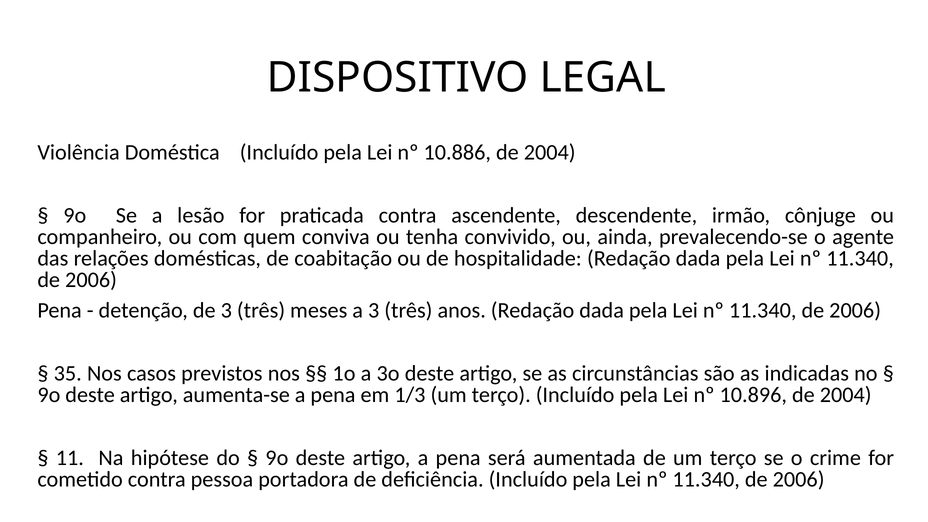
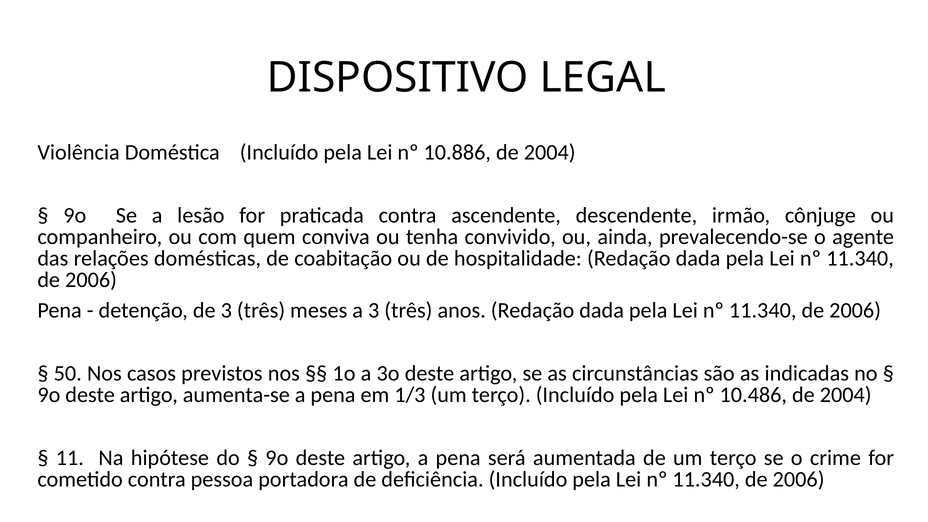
35: 35 -> 50
10.896: 10.896 -> 10.486
